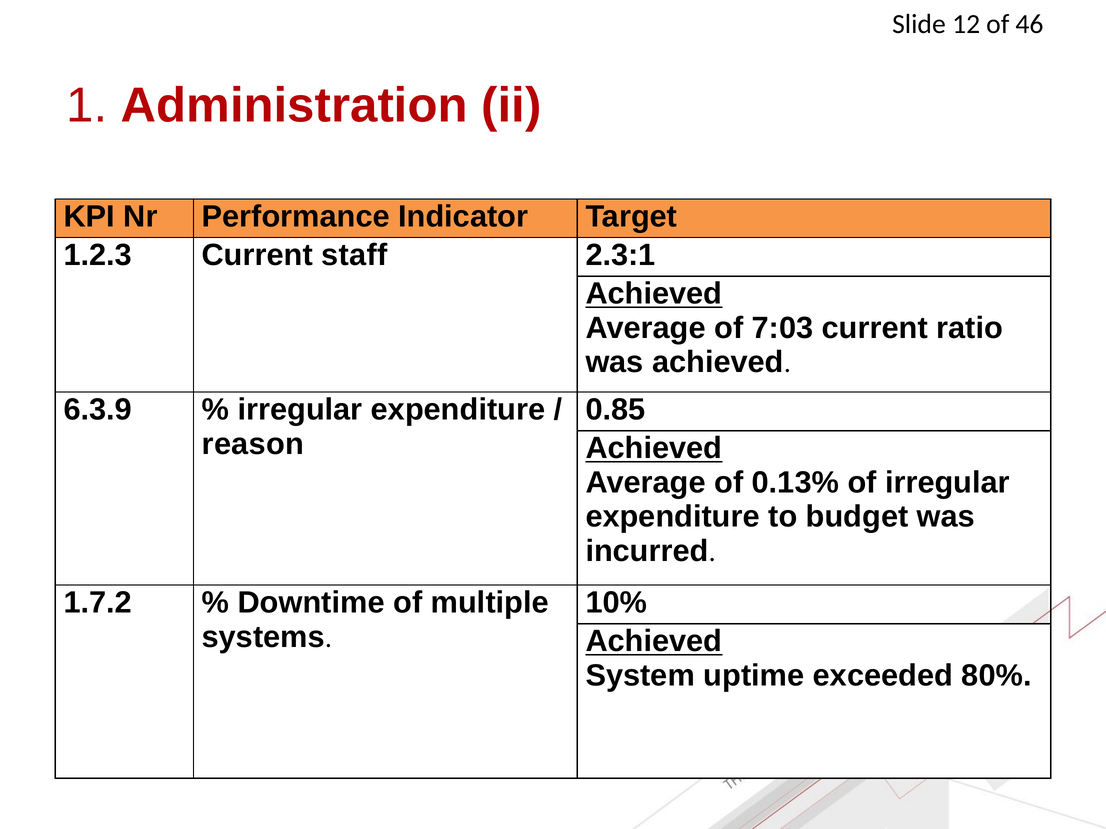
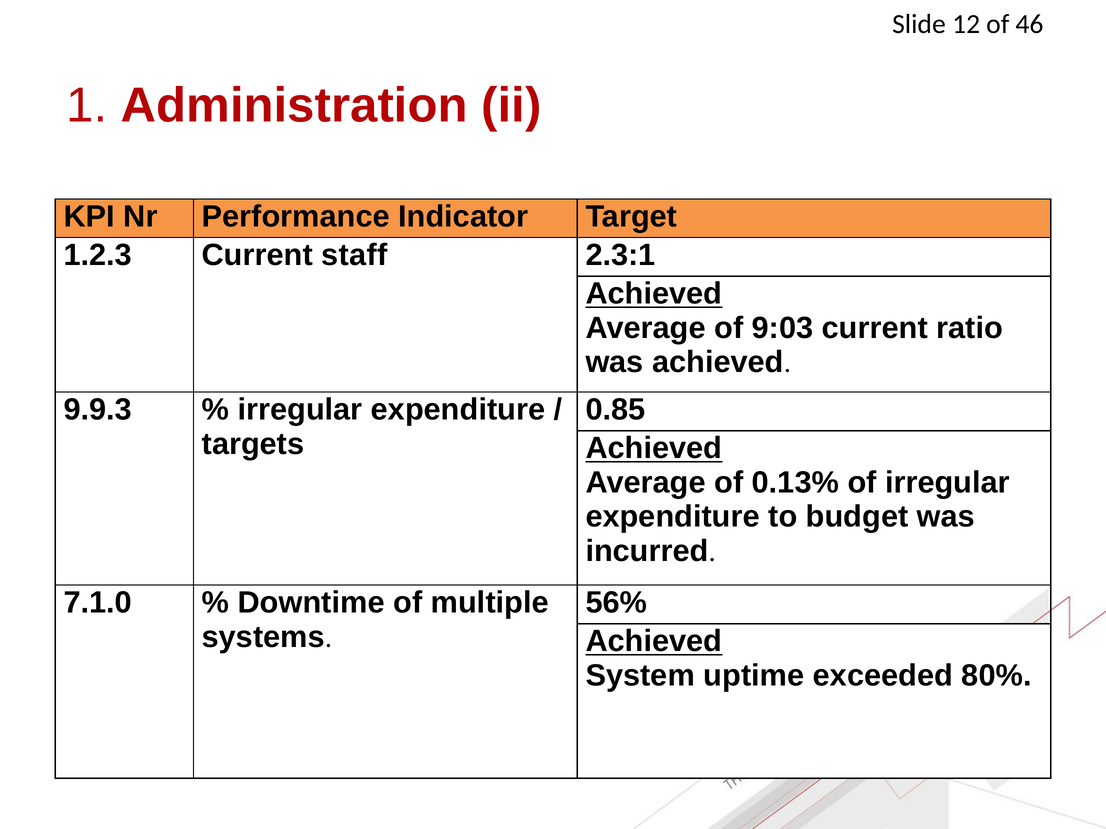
7:03: 7:03 -> 9:03
6.3.9: 6.3.9 -> 9.9.3
reason: reason -> targets
1.7.2: 1.7.2 -> 7.1.0
10%: 10% -> 56%
